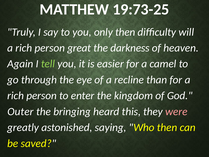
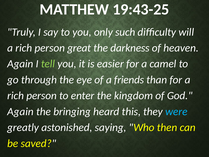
19:73-25: 19:73-25 -> 19:43-25
only then: then -> such
recline: recline -> friends
Outer at (20, 111): Outer -> Again
were colour: pink -> light blue
